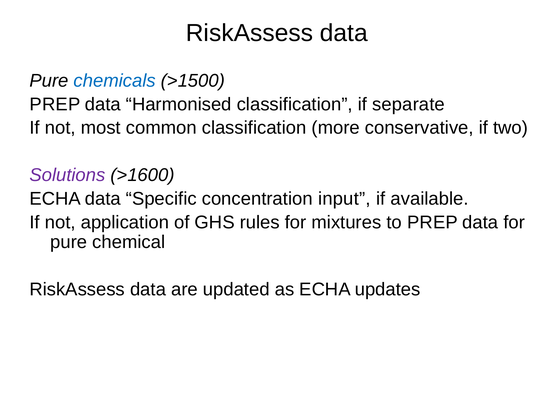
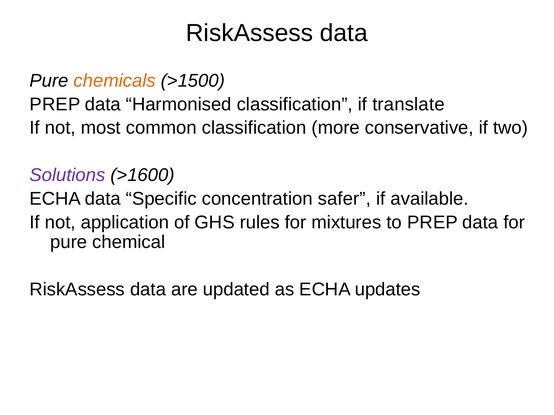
chemicals colour: blue -> orange
separate: separate -> translate
input: input -> safer
